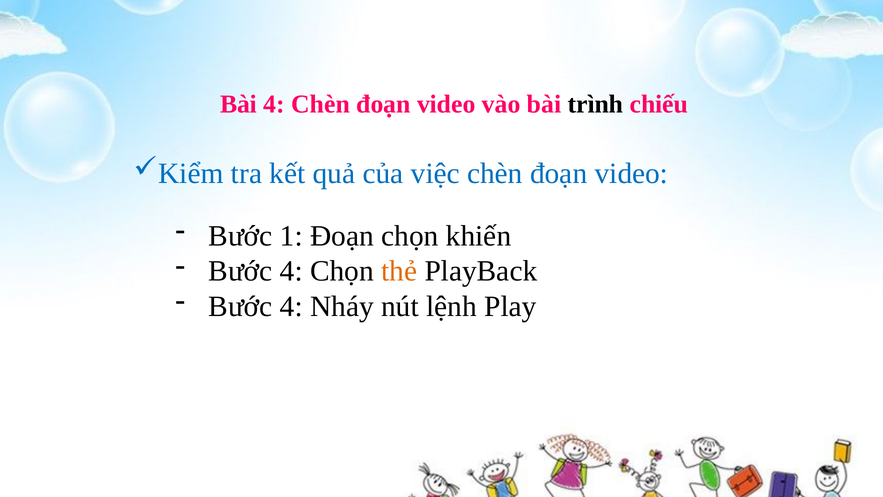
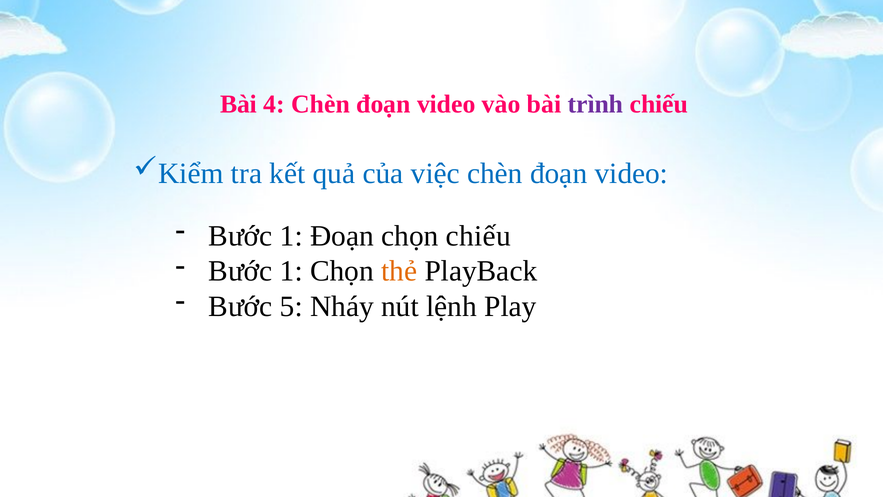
trình colour: black -> purple
chọn khiến: khiến -> chiếu
4 at (291, 271): 4 -> 1
4 at (291, 306): 4 -> 5
